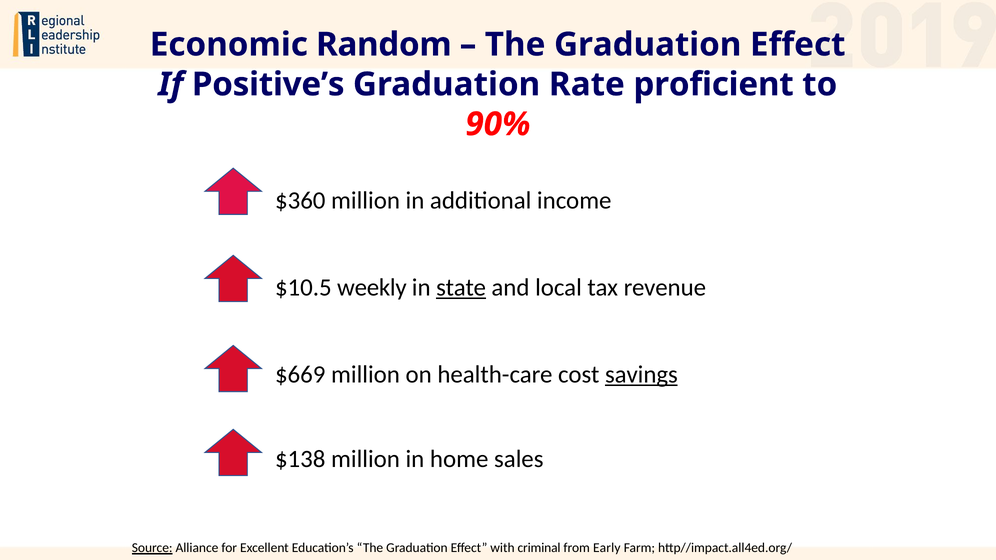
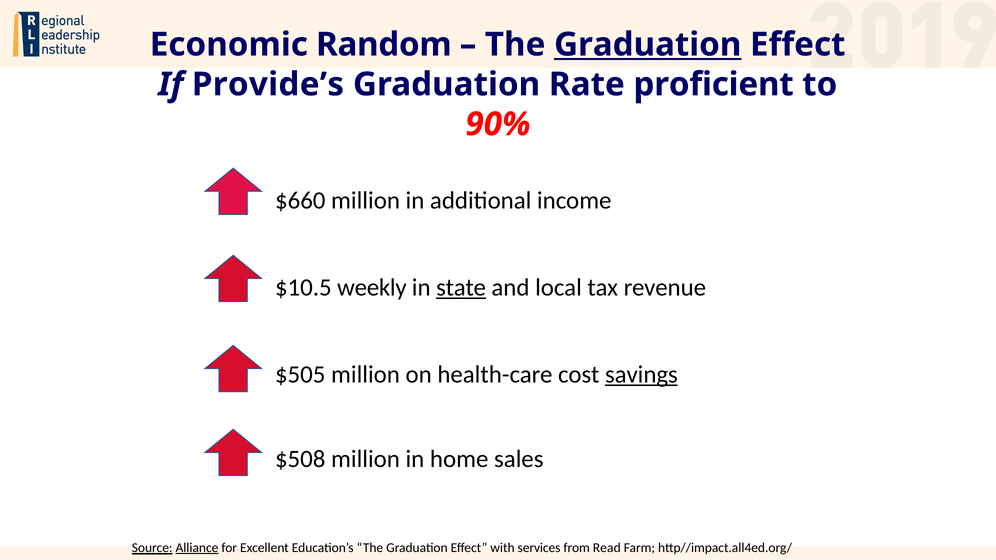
Graduation at (648, 45) underline: none -> present
Positive’s: Positive’s -> Provide’s
$360: $360 -> $660
$669: $669 -> $505
$138: $138 -> $508
Alliance underline: none -> present
criminal: criminal -> services
Early: Early -> Read
